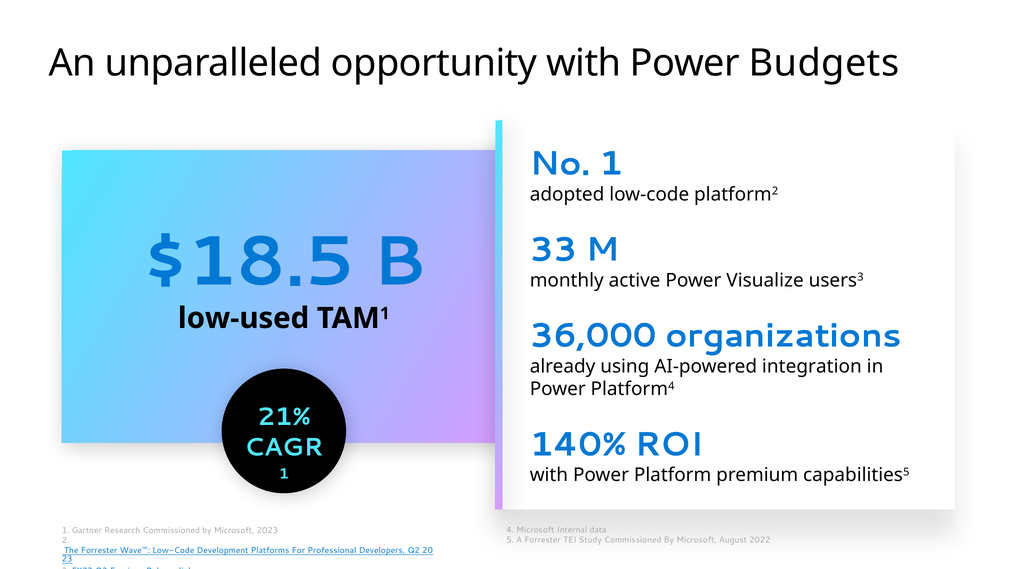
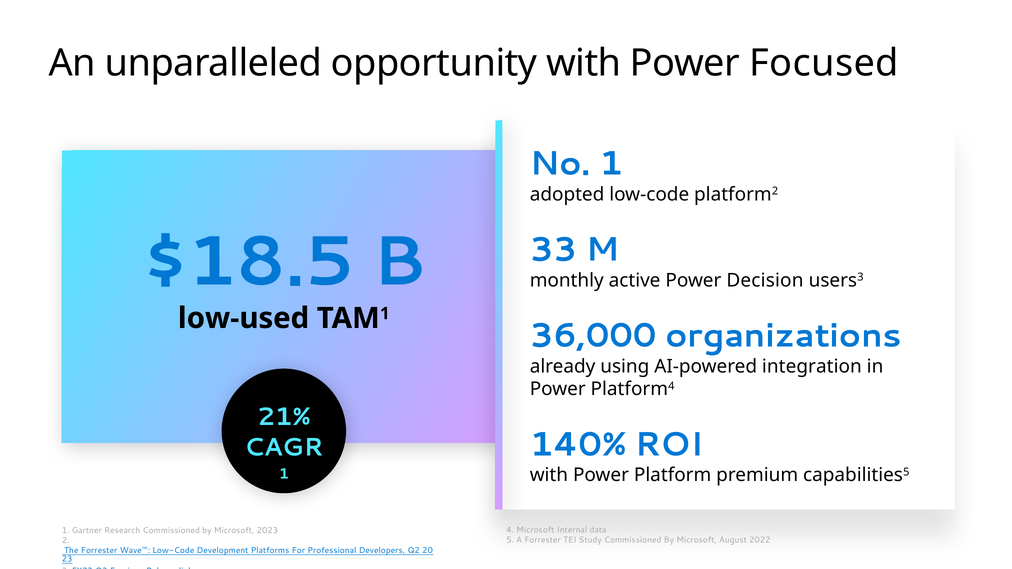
Budgets: Budgets -> Focused
Visualize: Visualize -> Decision
